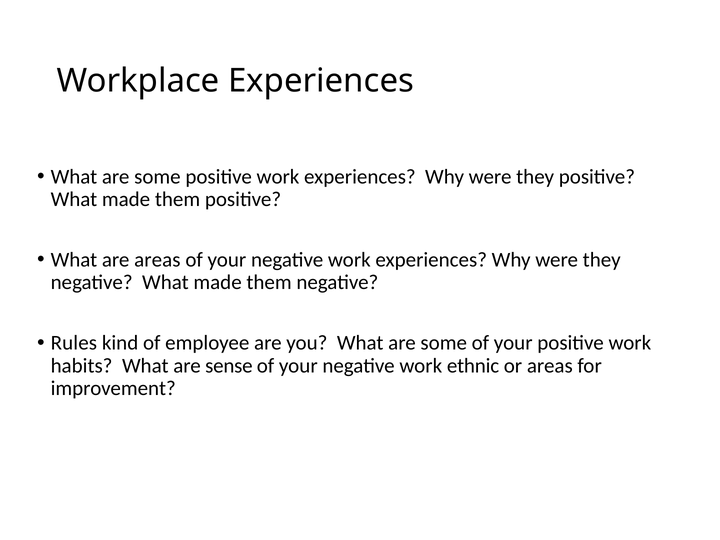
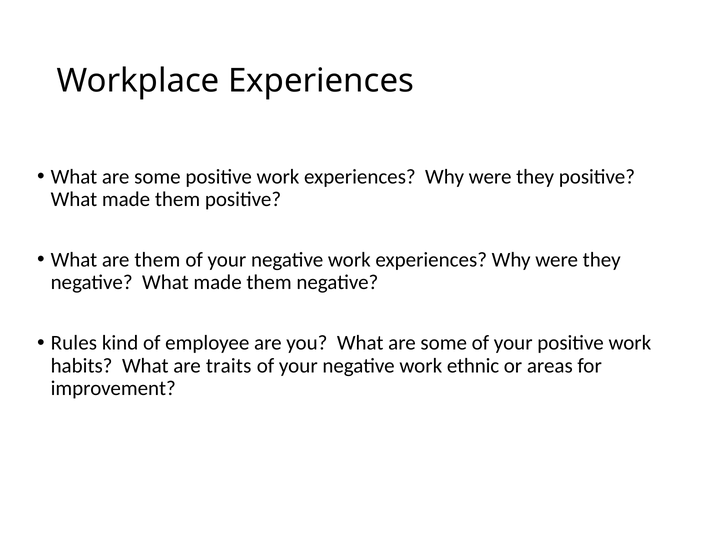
are areas: areas -> them
sense: sense -> traits
